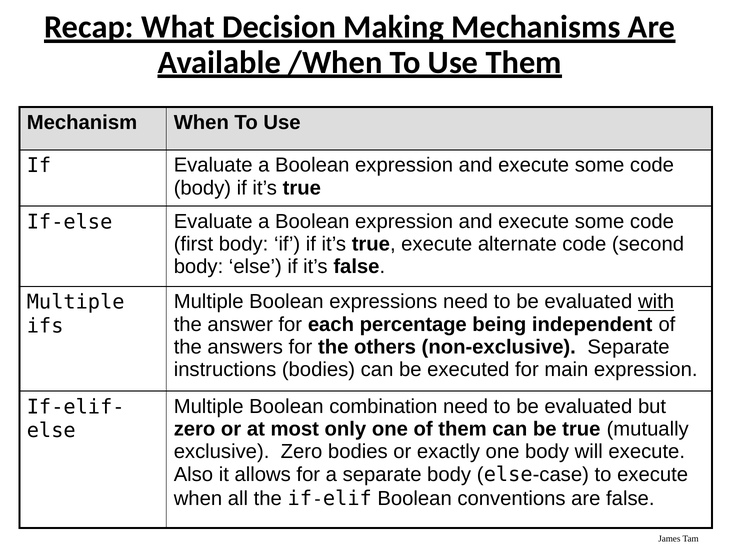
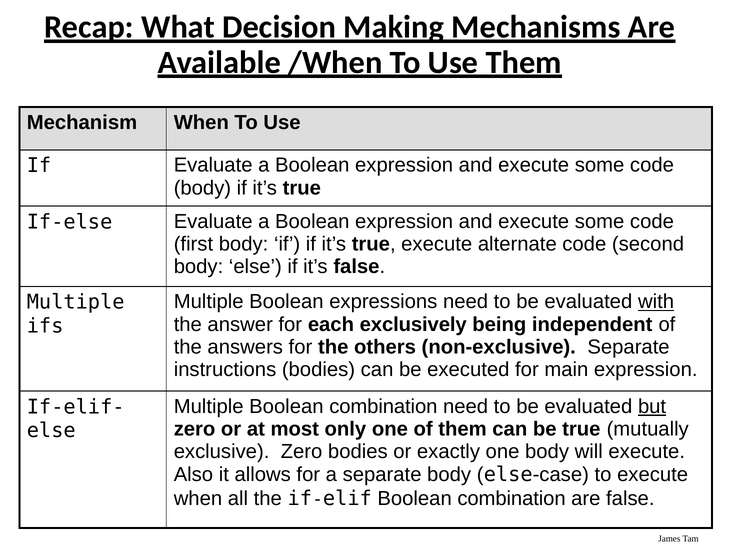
percentage: percentage -> exclusively
but underline: none -> present
if-elif Boolean conventions: conventions -> combination
